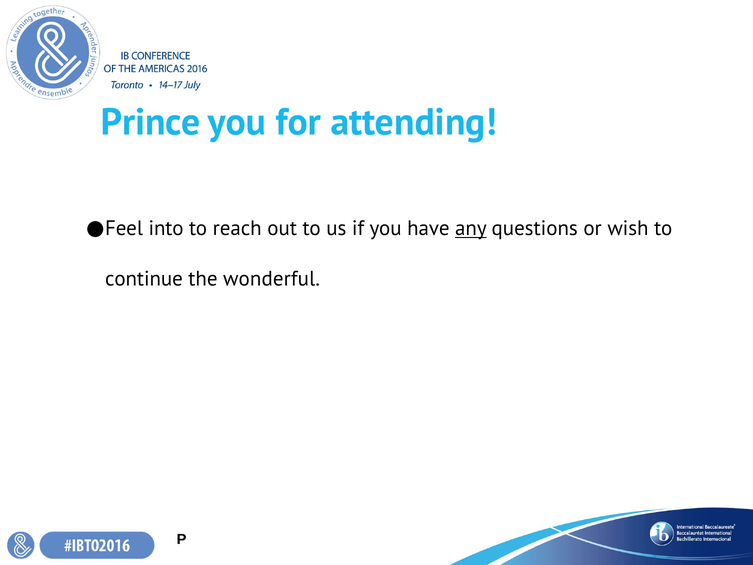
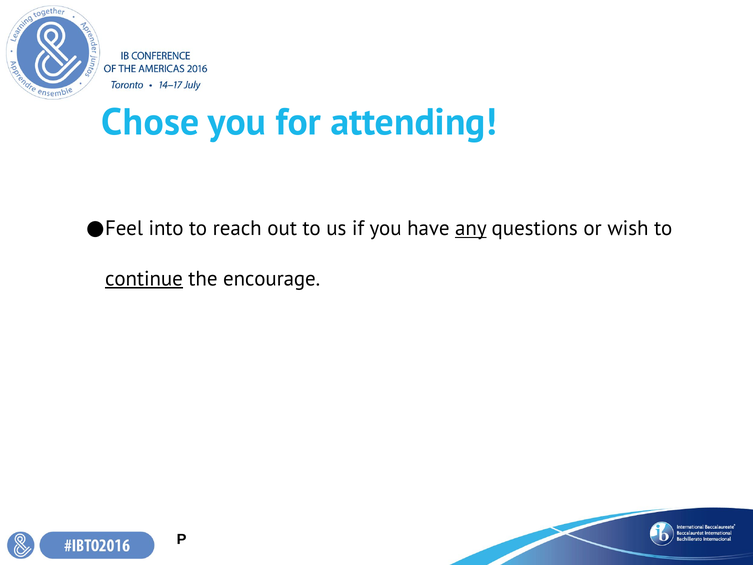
Prince: Prince -> Chose
continue underline: none -> present
wonderful: wonderful -> encourage
